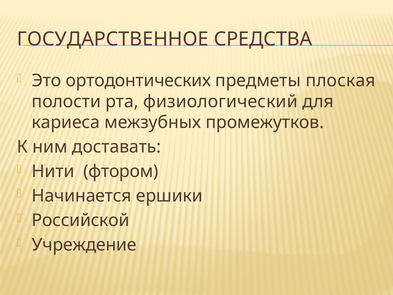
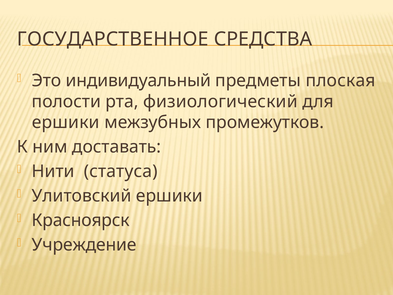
ортодонтических: ортодонтических -> индивидуальный
кариеса at (66, 122): кариеса -> ершики
фтором: фтором -> статуса
Начинается: Начинается -> Улитовский
Российской: Российской -> Красноярск
